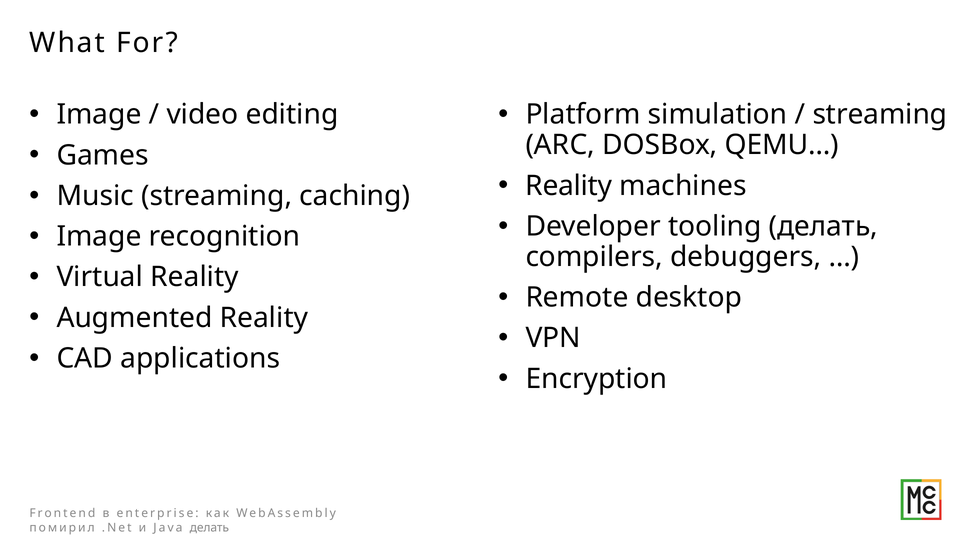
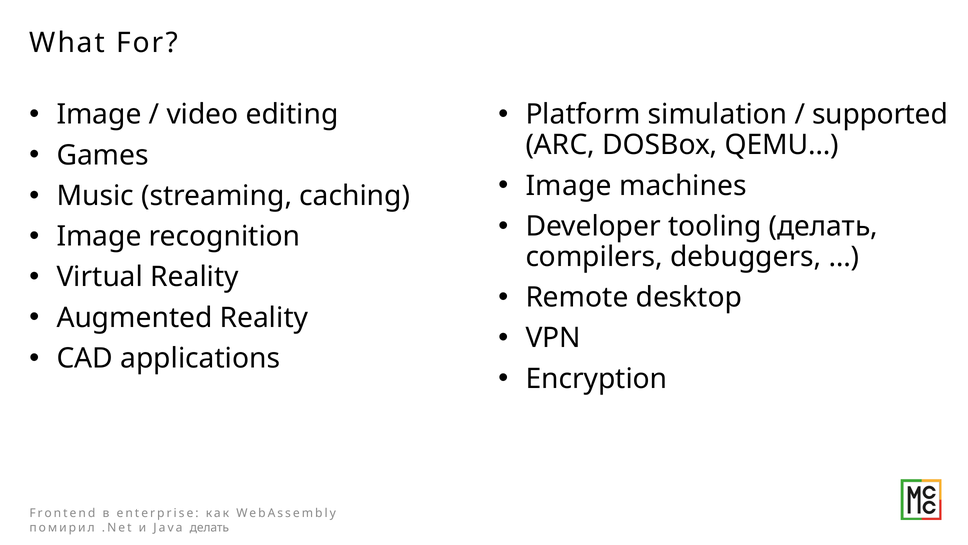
streaming at (880, 114): streaming -> supported
Reality at (569, 186): Reality -> Image
